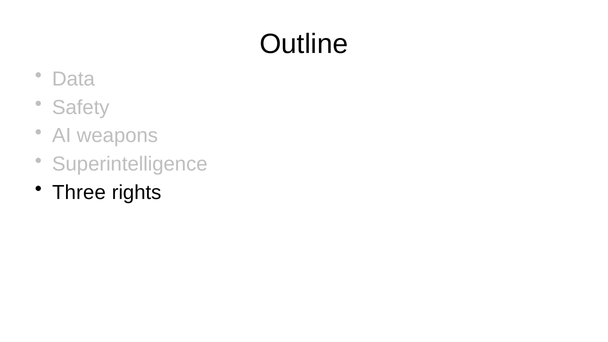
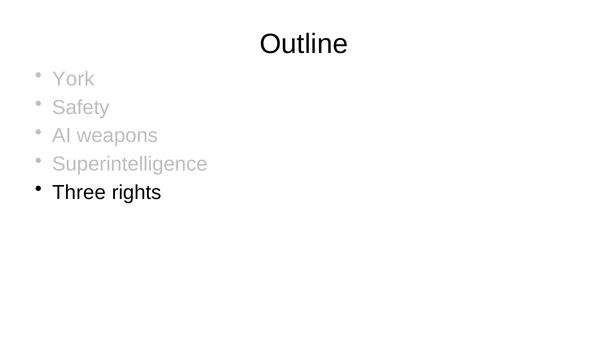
Data: Data -> York
